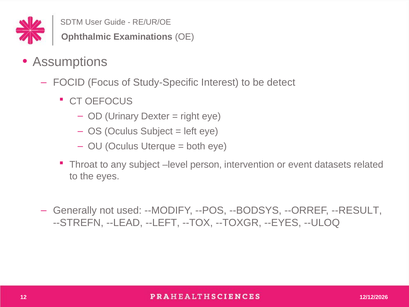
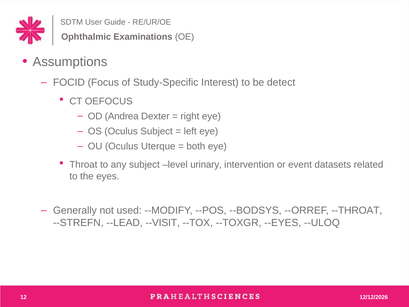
Urinary: Urinary -> Andrea
person: person -> urinary
--RESULT: --RESULT -> --THROAT
--LEFT: --LEFT -> --VISIT
